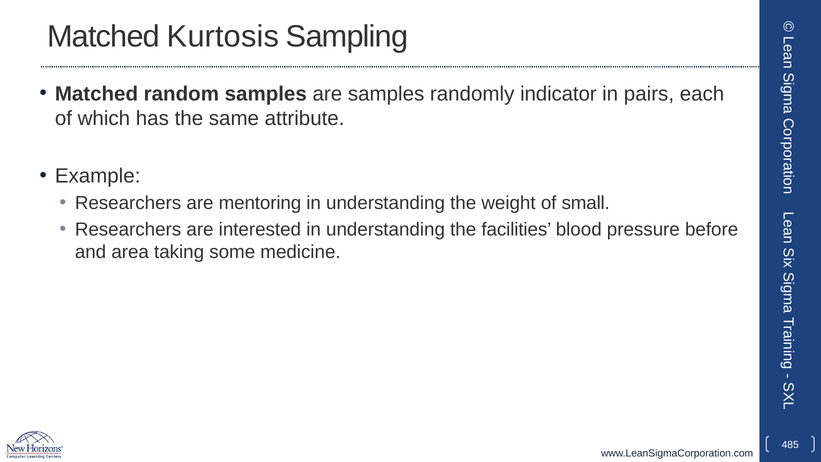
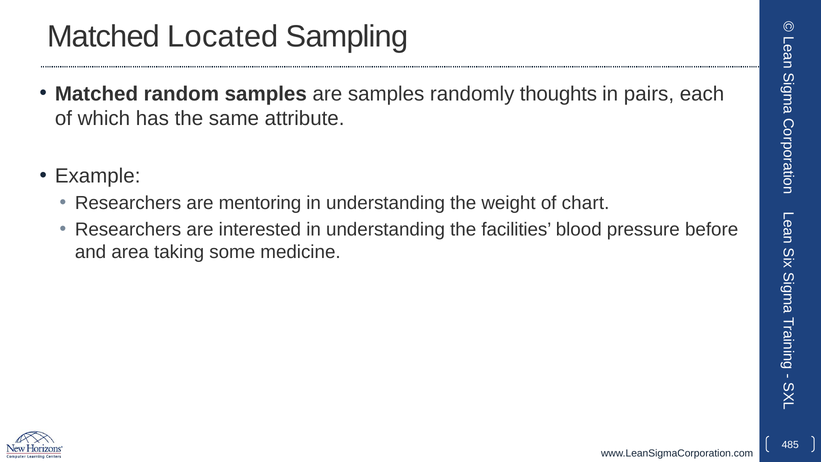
Kurtosis: Kurtosis -> Located
indicator: indicator -> thoughts
small: small -> chart
